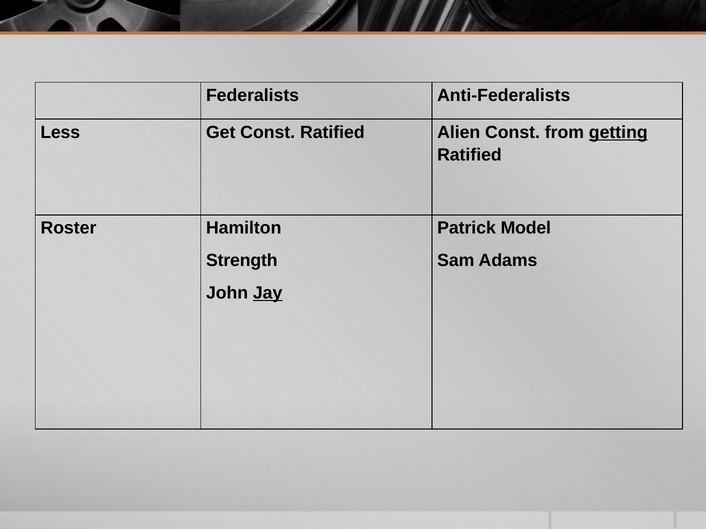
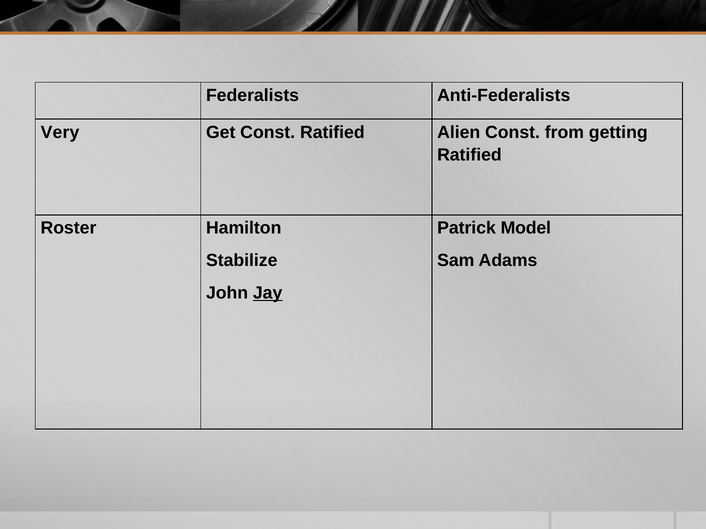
Less: Less -> Very
getting underline: present -> none
Strength: Strength -> Stabilize
